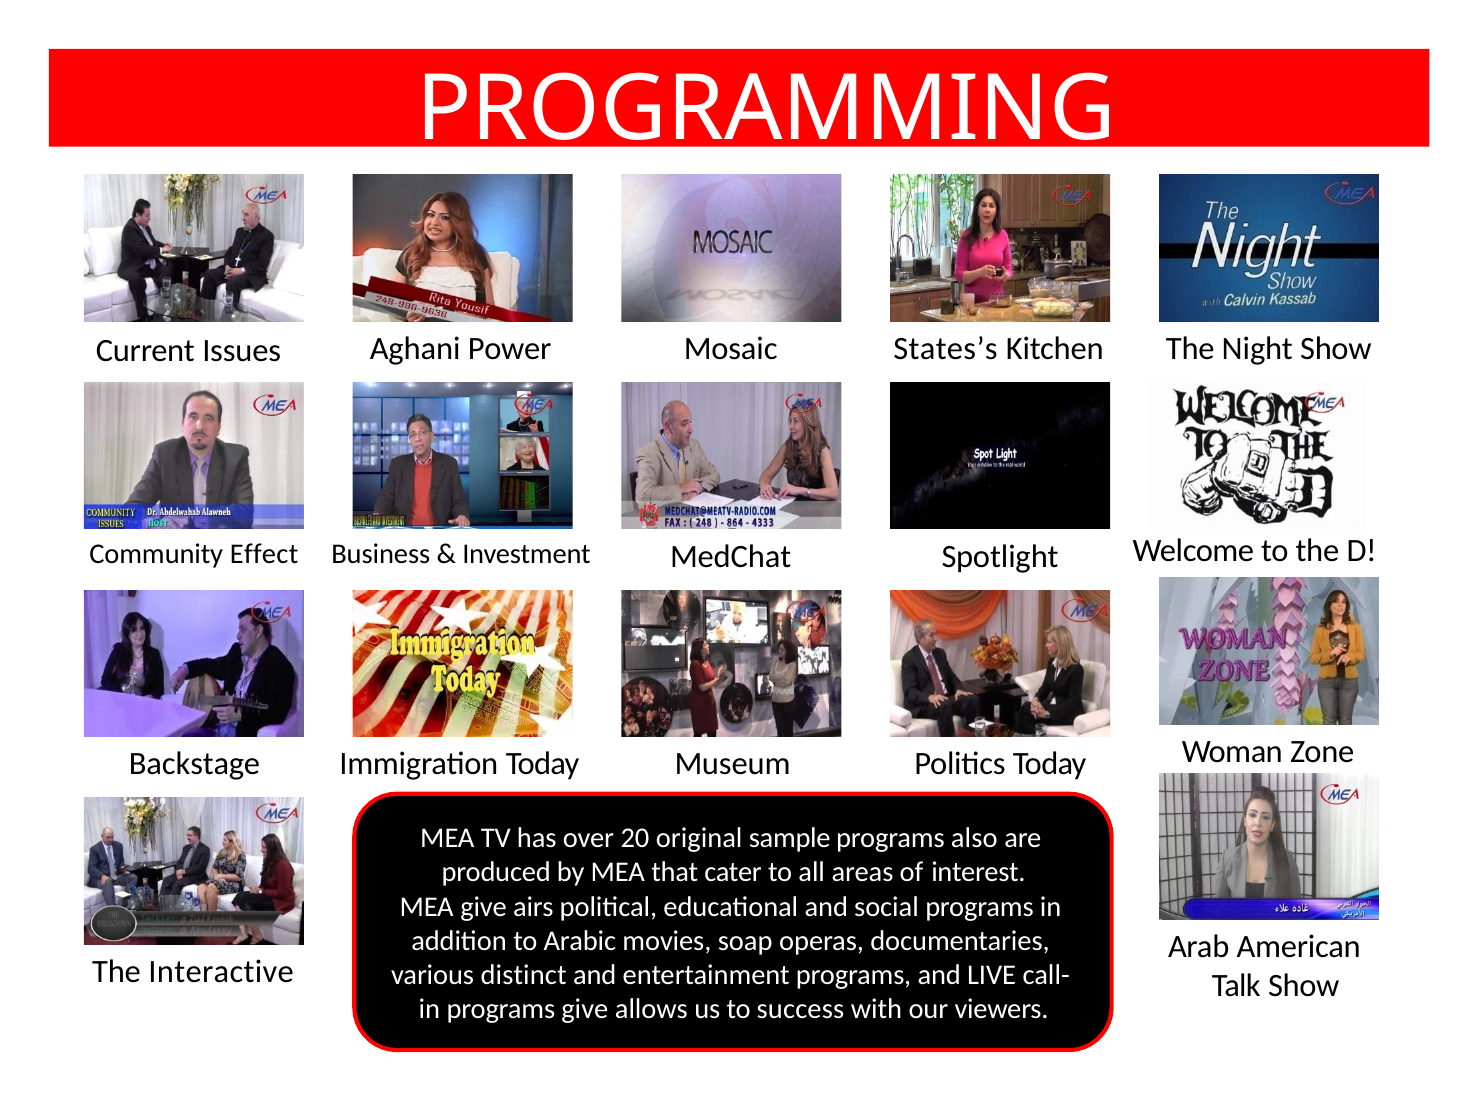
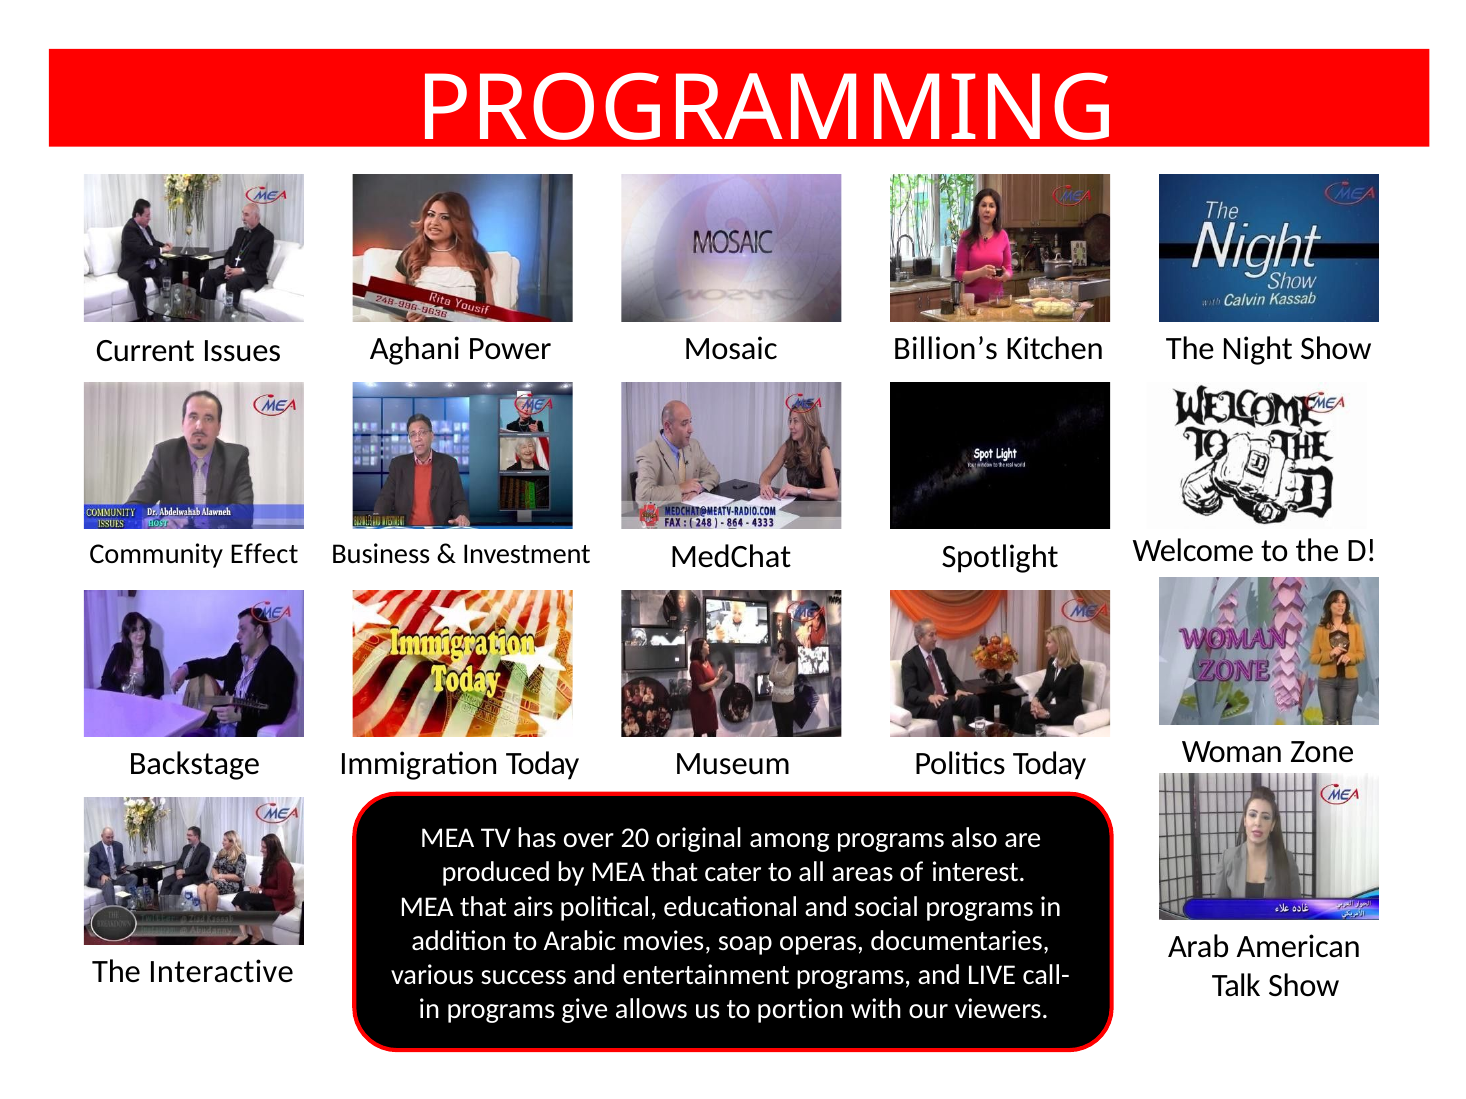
States’s: States’s -> Billion’s
sample: sample -> among
give at (484, 907): give -> that
distinct: distinct -> success
success: success -> portion
